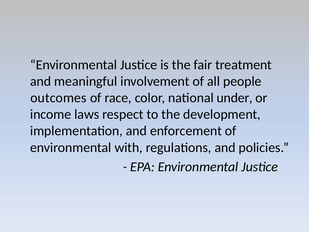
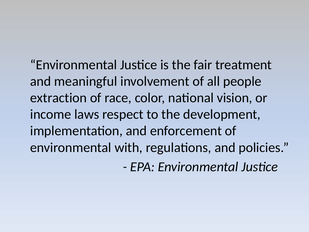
outcomes: outcomes -> extraction
under: under -> vision
